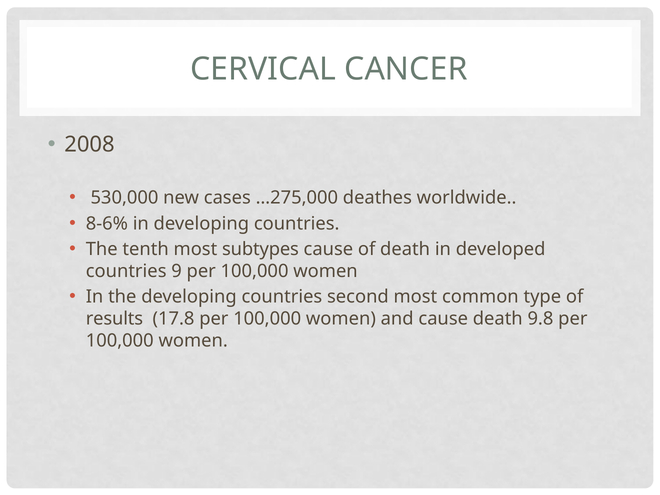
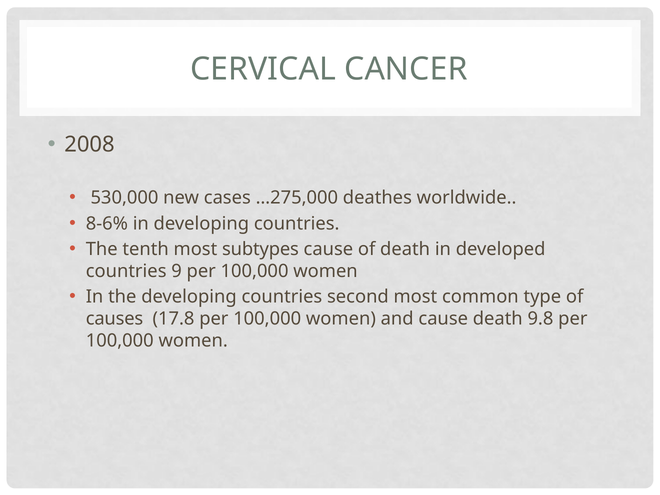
results: results -> causes
